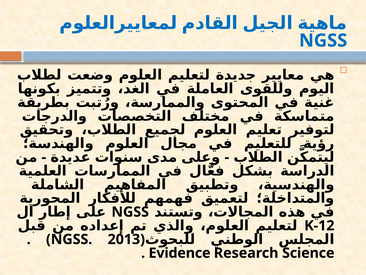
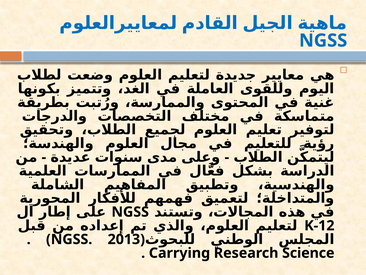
Evidence: Evidence -> Carrying
